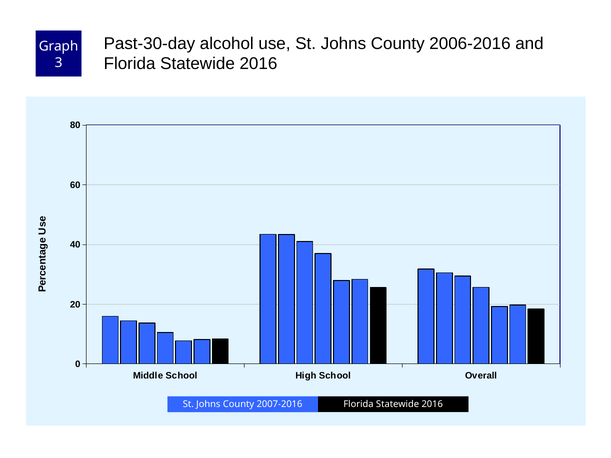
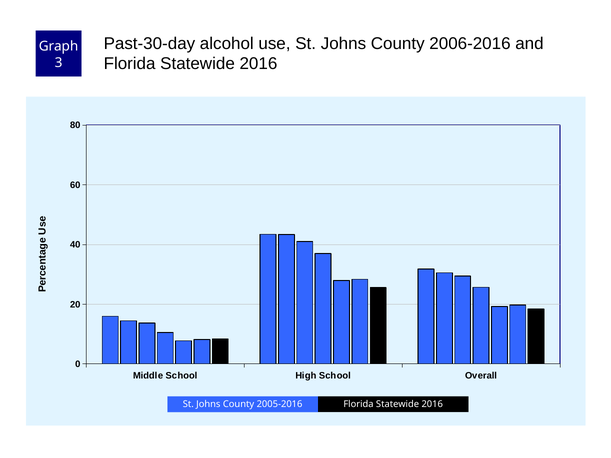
2007-2016: 2007-2016 -> 2005-2016
